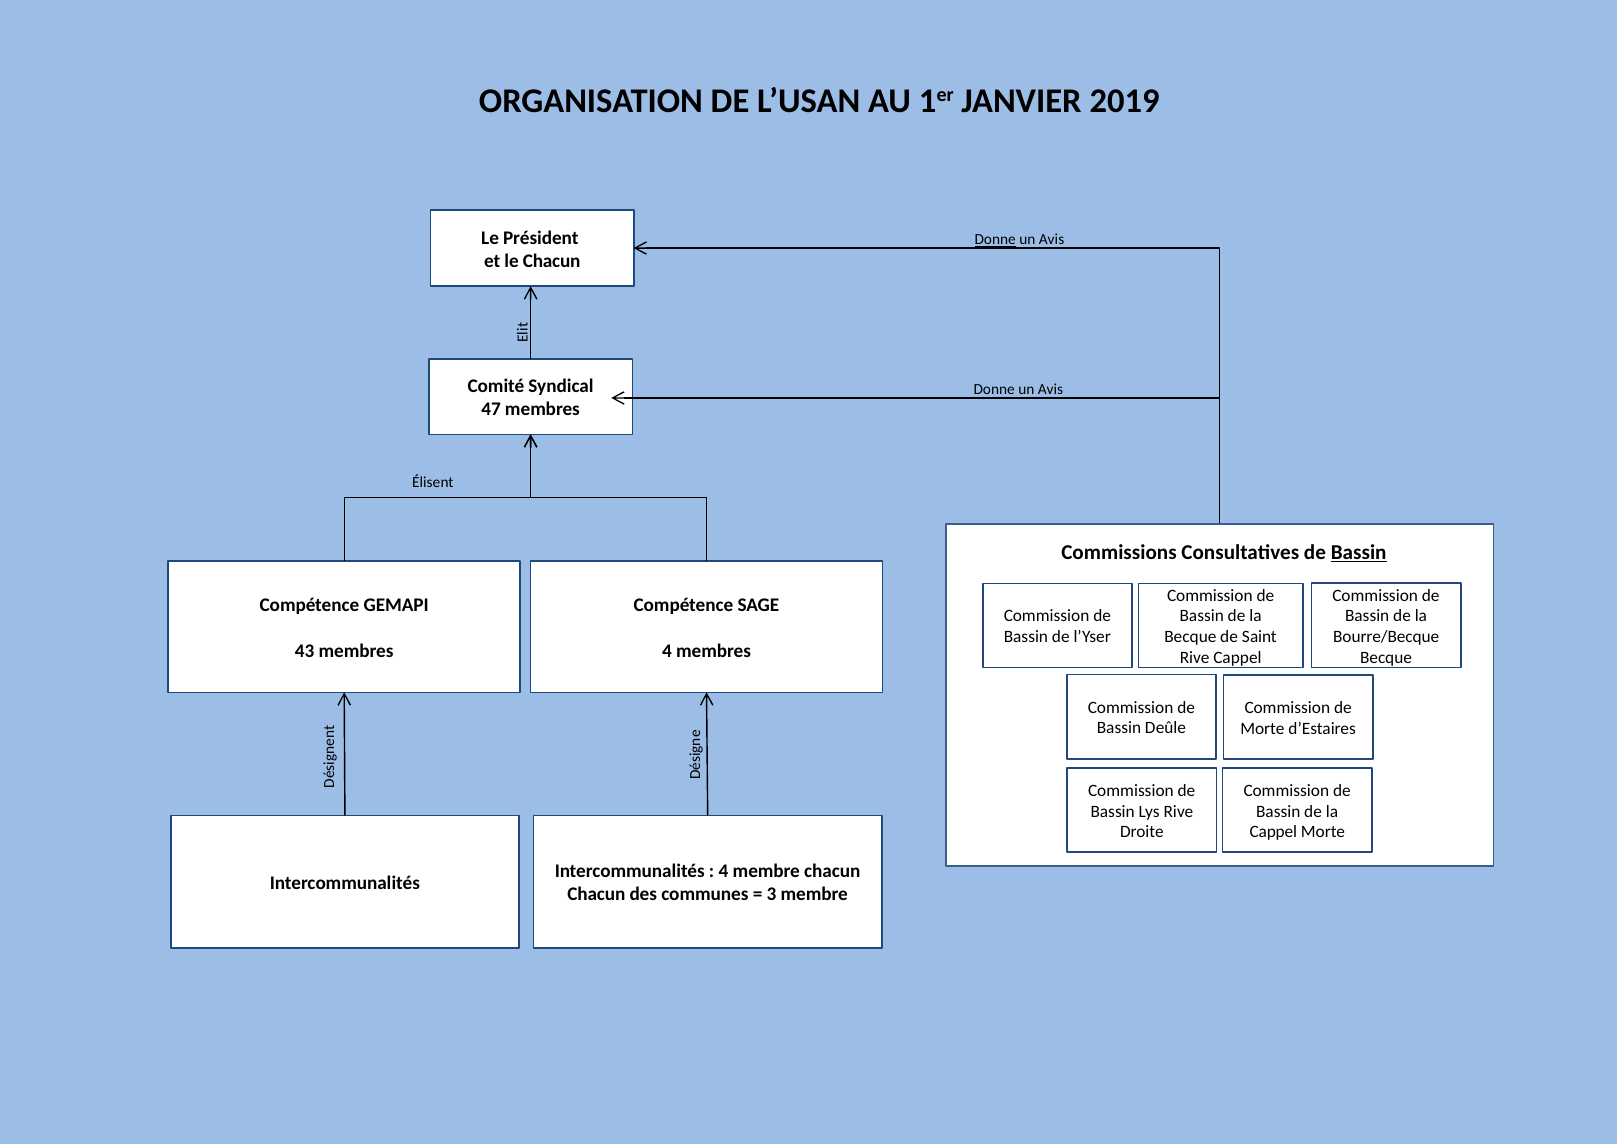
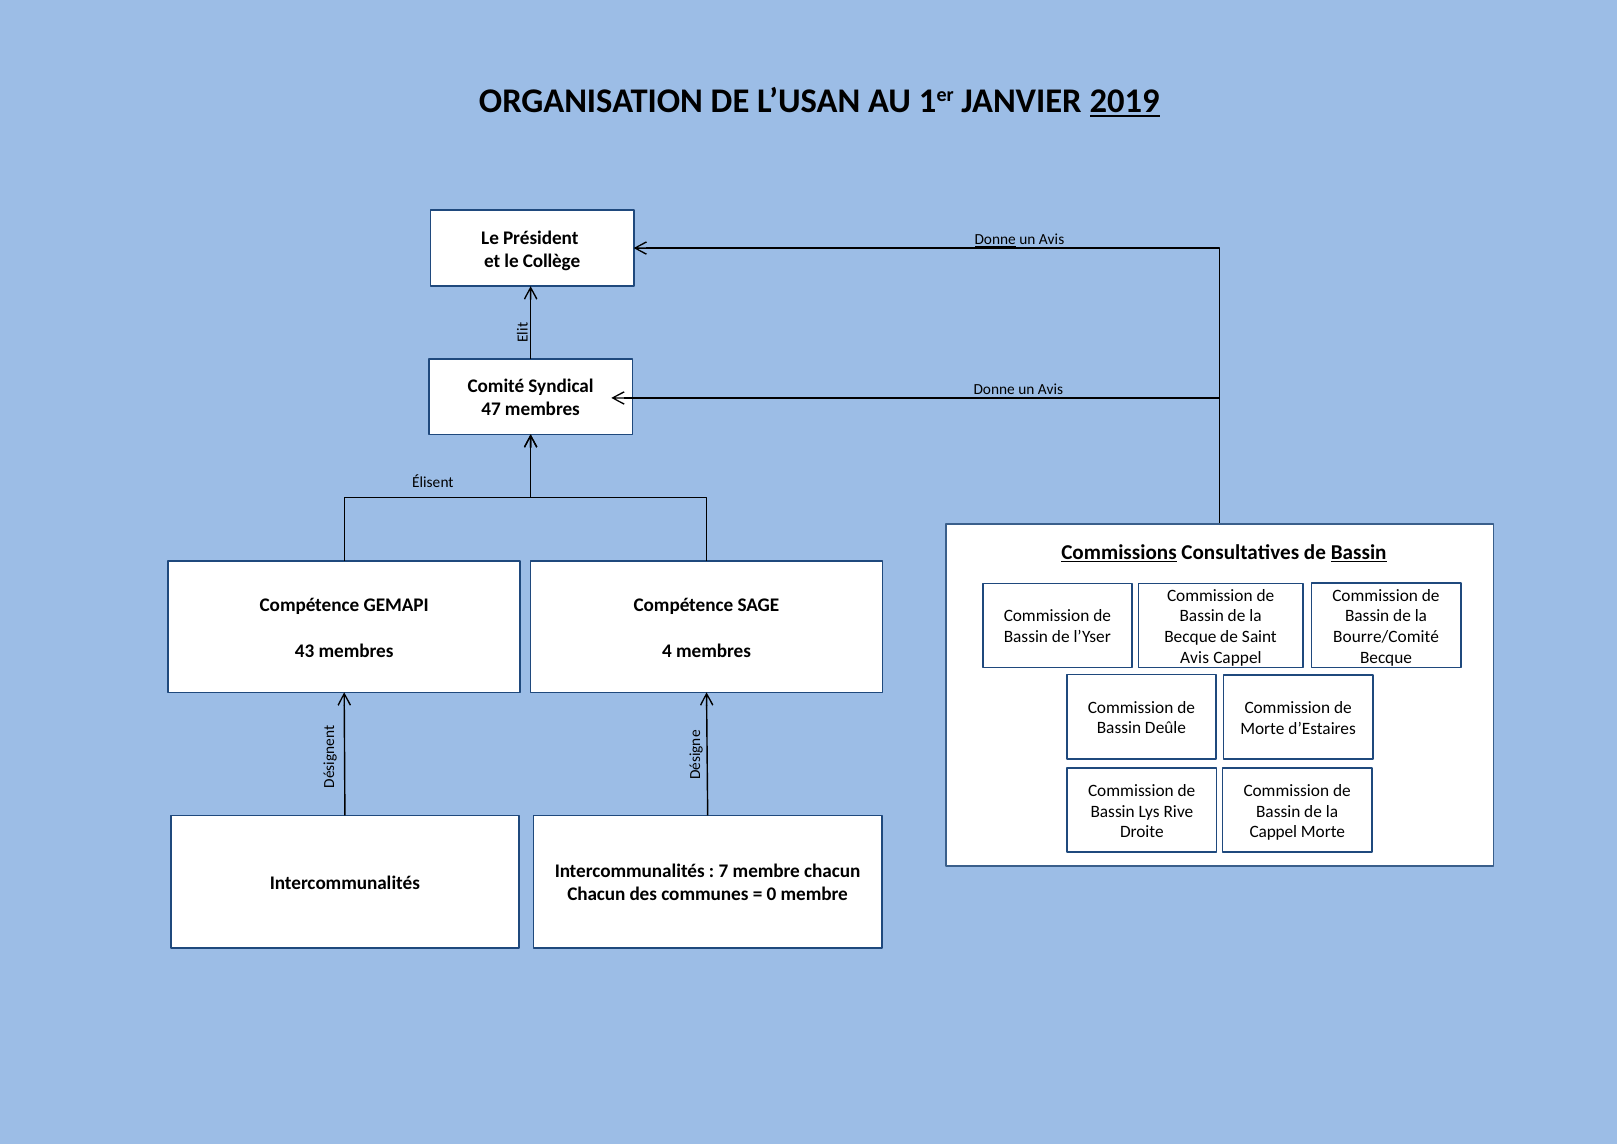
2019 underline: none -> present
le Chacun: Chacun -> Collège
Commissions underline: none -> present
Bourre/Becque: Bourre/Becque -> Bourre/Comité
Rive at (1195, 657): Rive -> Avis
4 at (723, 871): 4 -> 7
3: 3 -> 0
